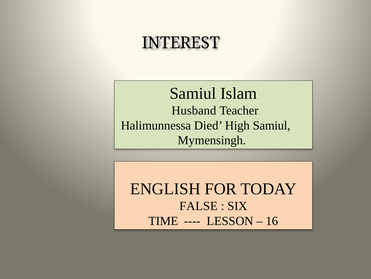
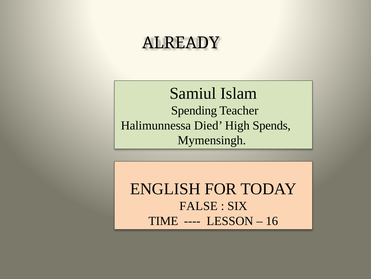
INTEREST: INTEREST -> ALREADY
Husband: Husband -> Spending
High Samiul: Samiul -> Spends
